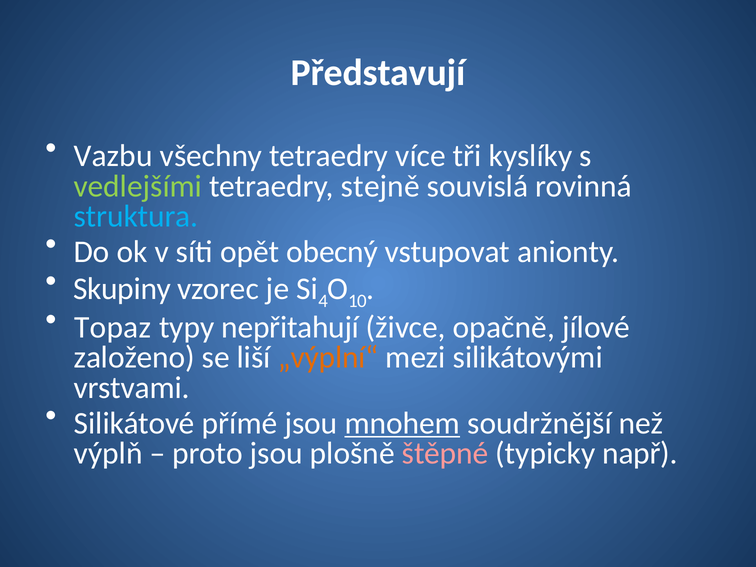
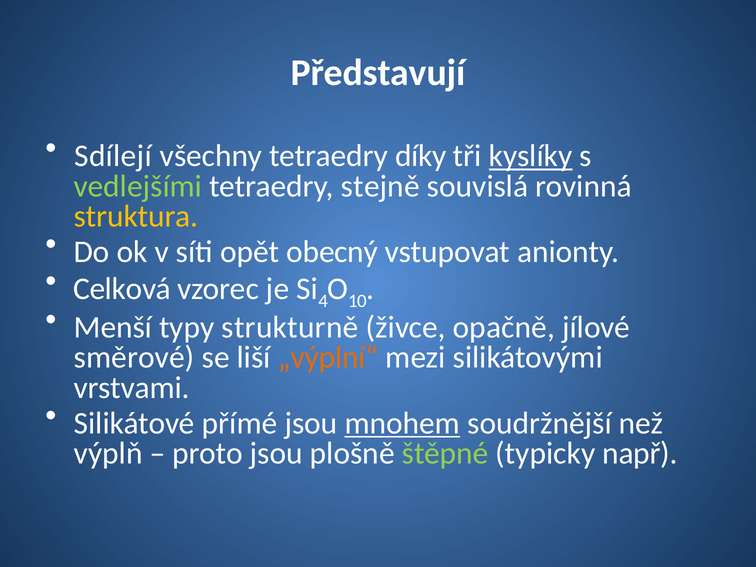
Vazbu: Vazbu -> Sdílejí
více: více -> díky
kyslíky underline: none -> present
struktura colour: light blue -> yellow
Skupiny: Skupiny -> Celková
Topaz: Topaz -> Menší
nepřitahují: nepřitahují -> strukturně
založeno: založeno -> směrové
štěpné colour: pink -> light green
